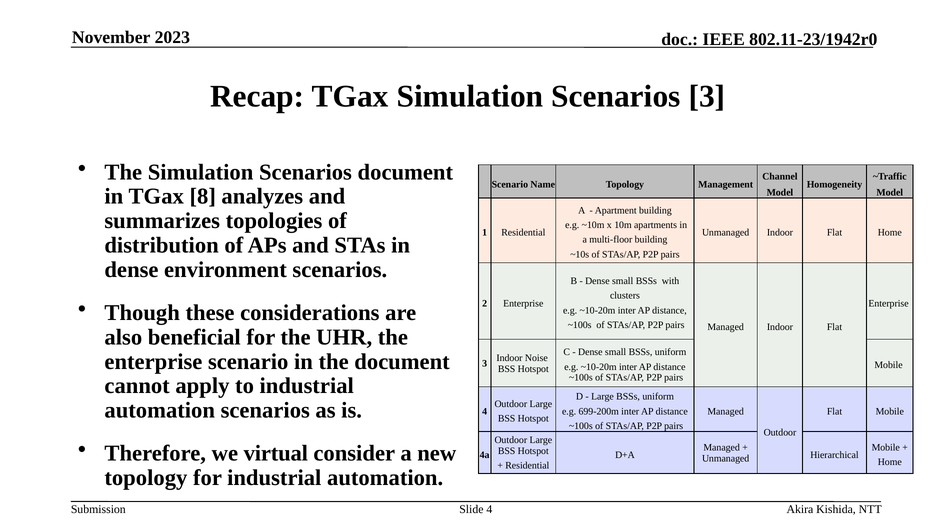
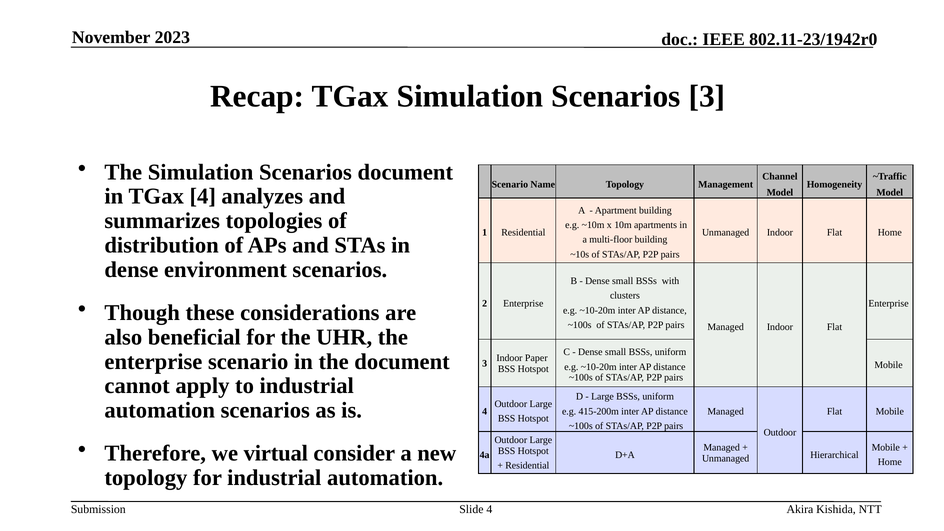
TGax 8: 8 -> 4
Noise: Noise -> Paper
699-200m: 699-200m -> 415-200m
